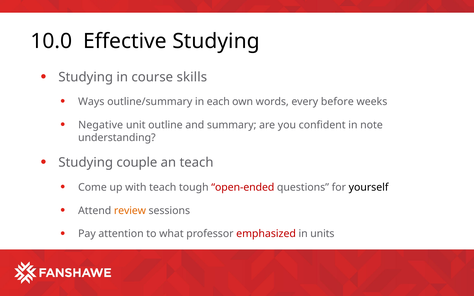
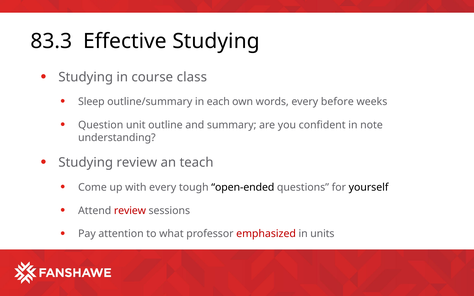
10.0: 10.0 -> 83.3
skills: skills -> class
Ways: Ways -> Sleep
Negative: Negative -> Question
Studying couple: couple -> review
with teach: teach -> every
open-ended colour: red -> black
review at (130, 211) colour: orange -> red
